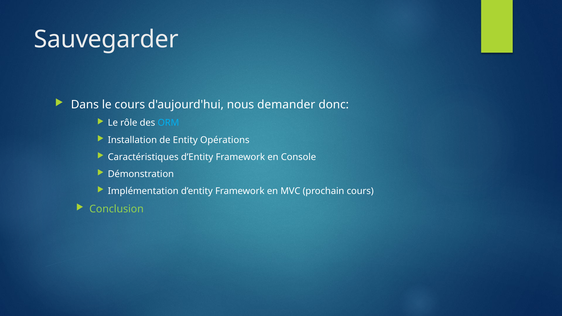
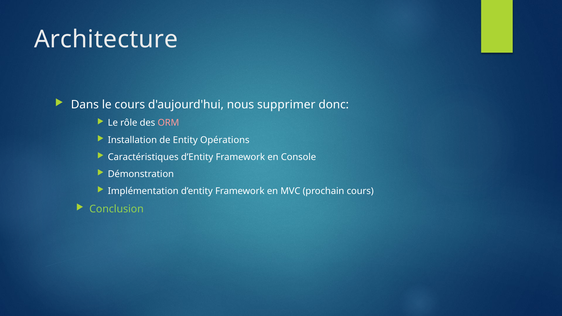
Sauvegarder: Sauvegarder -> Architecture
demander: demander -> supprimer
ORM colour: light blue -> pink
